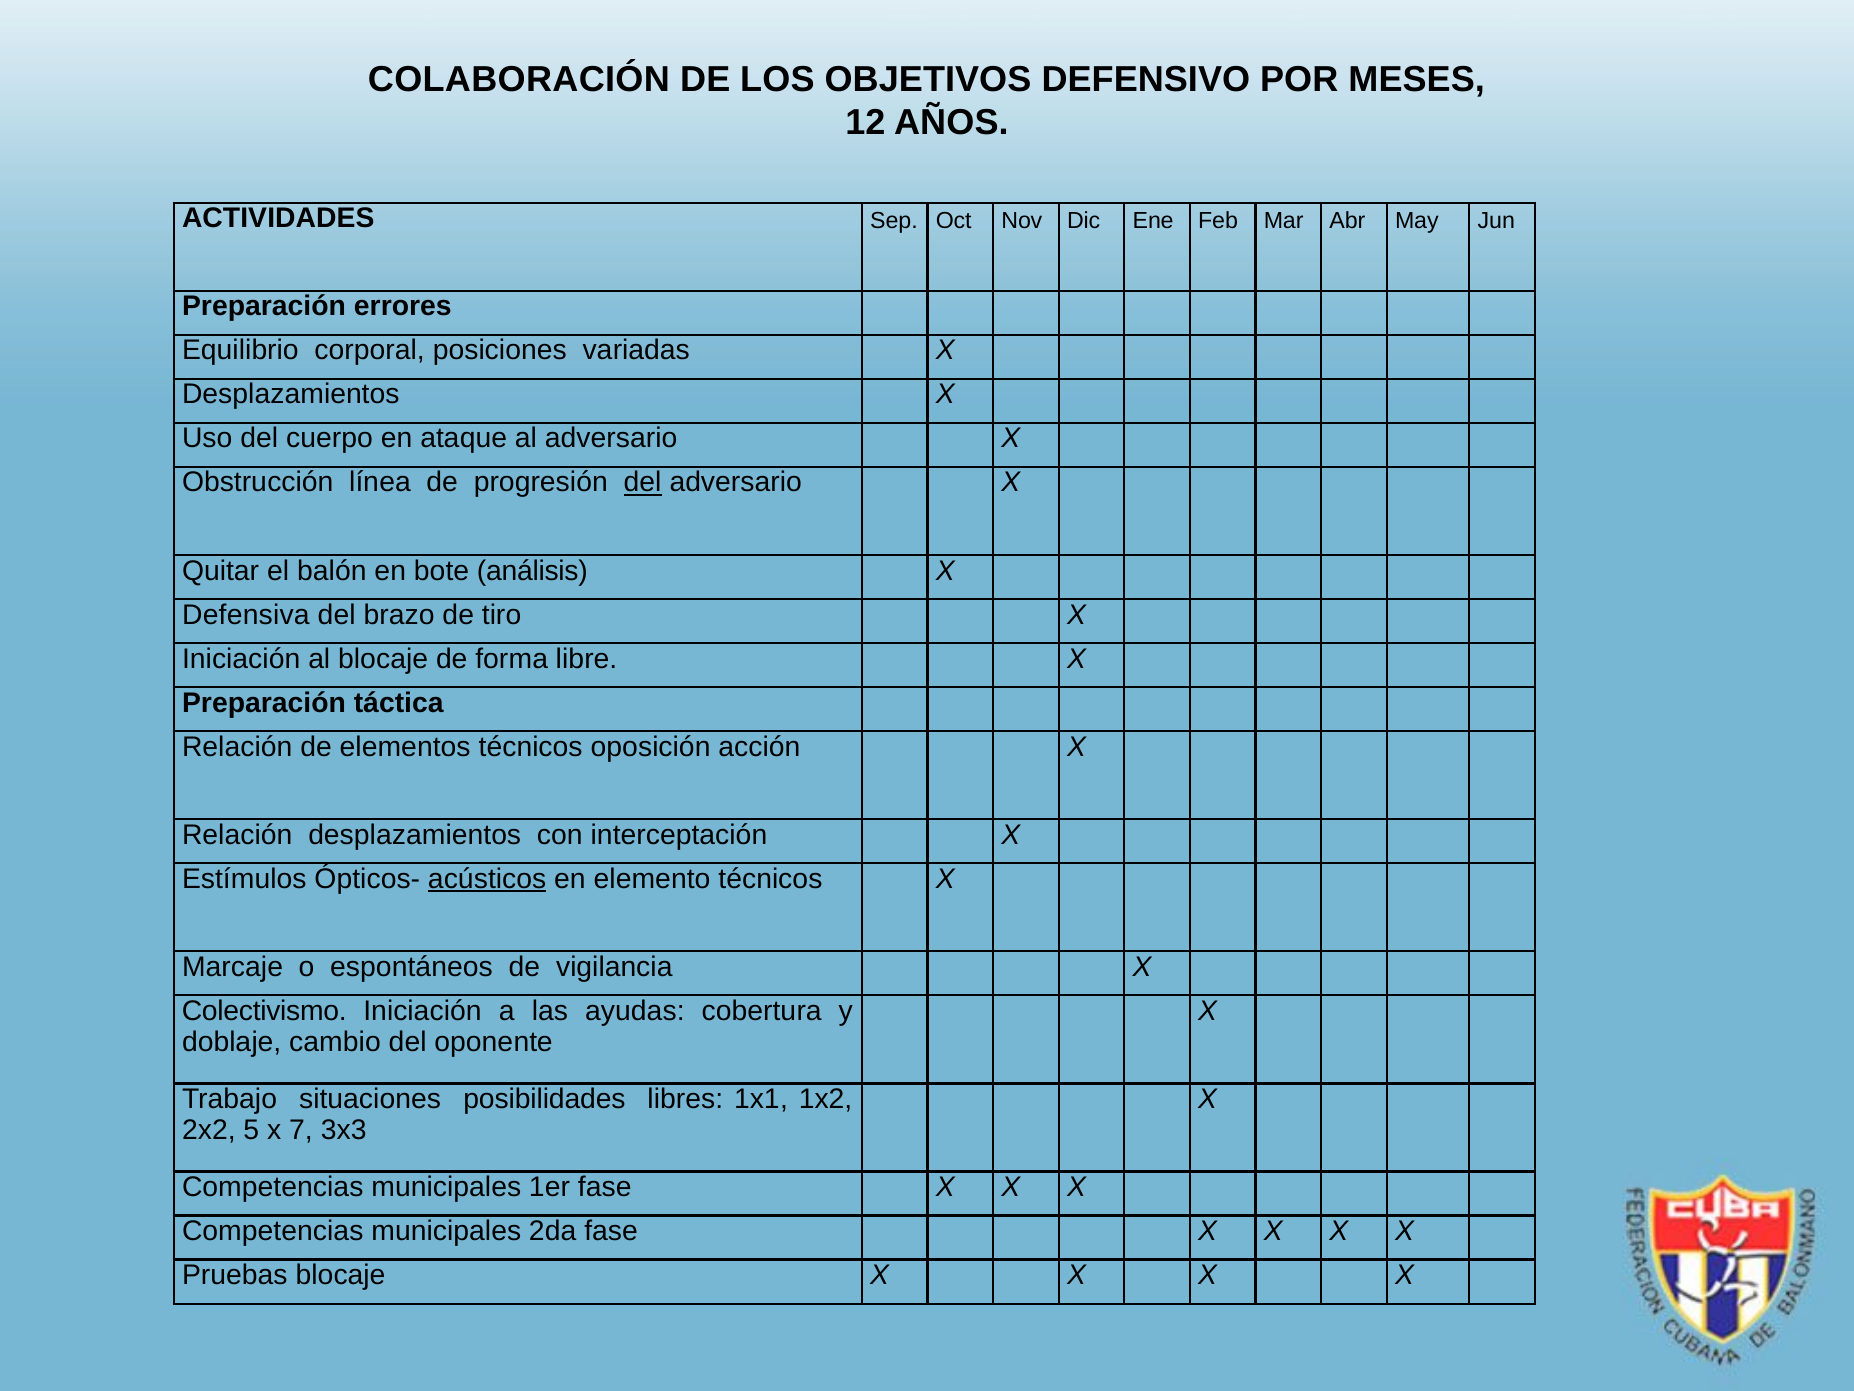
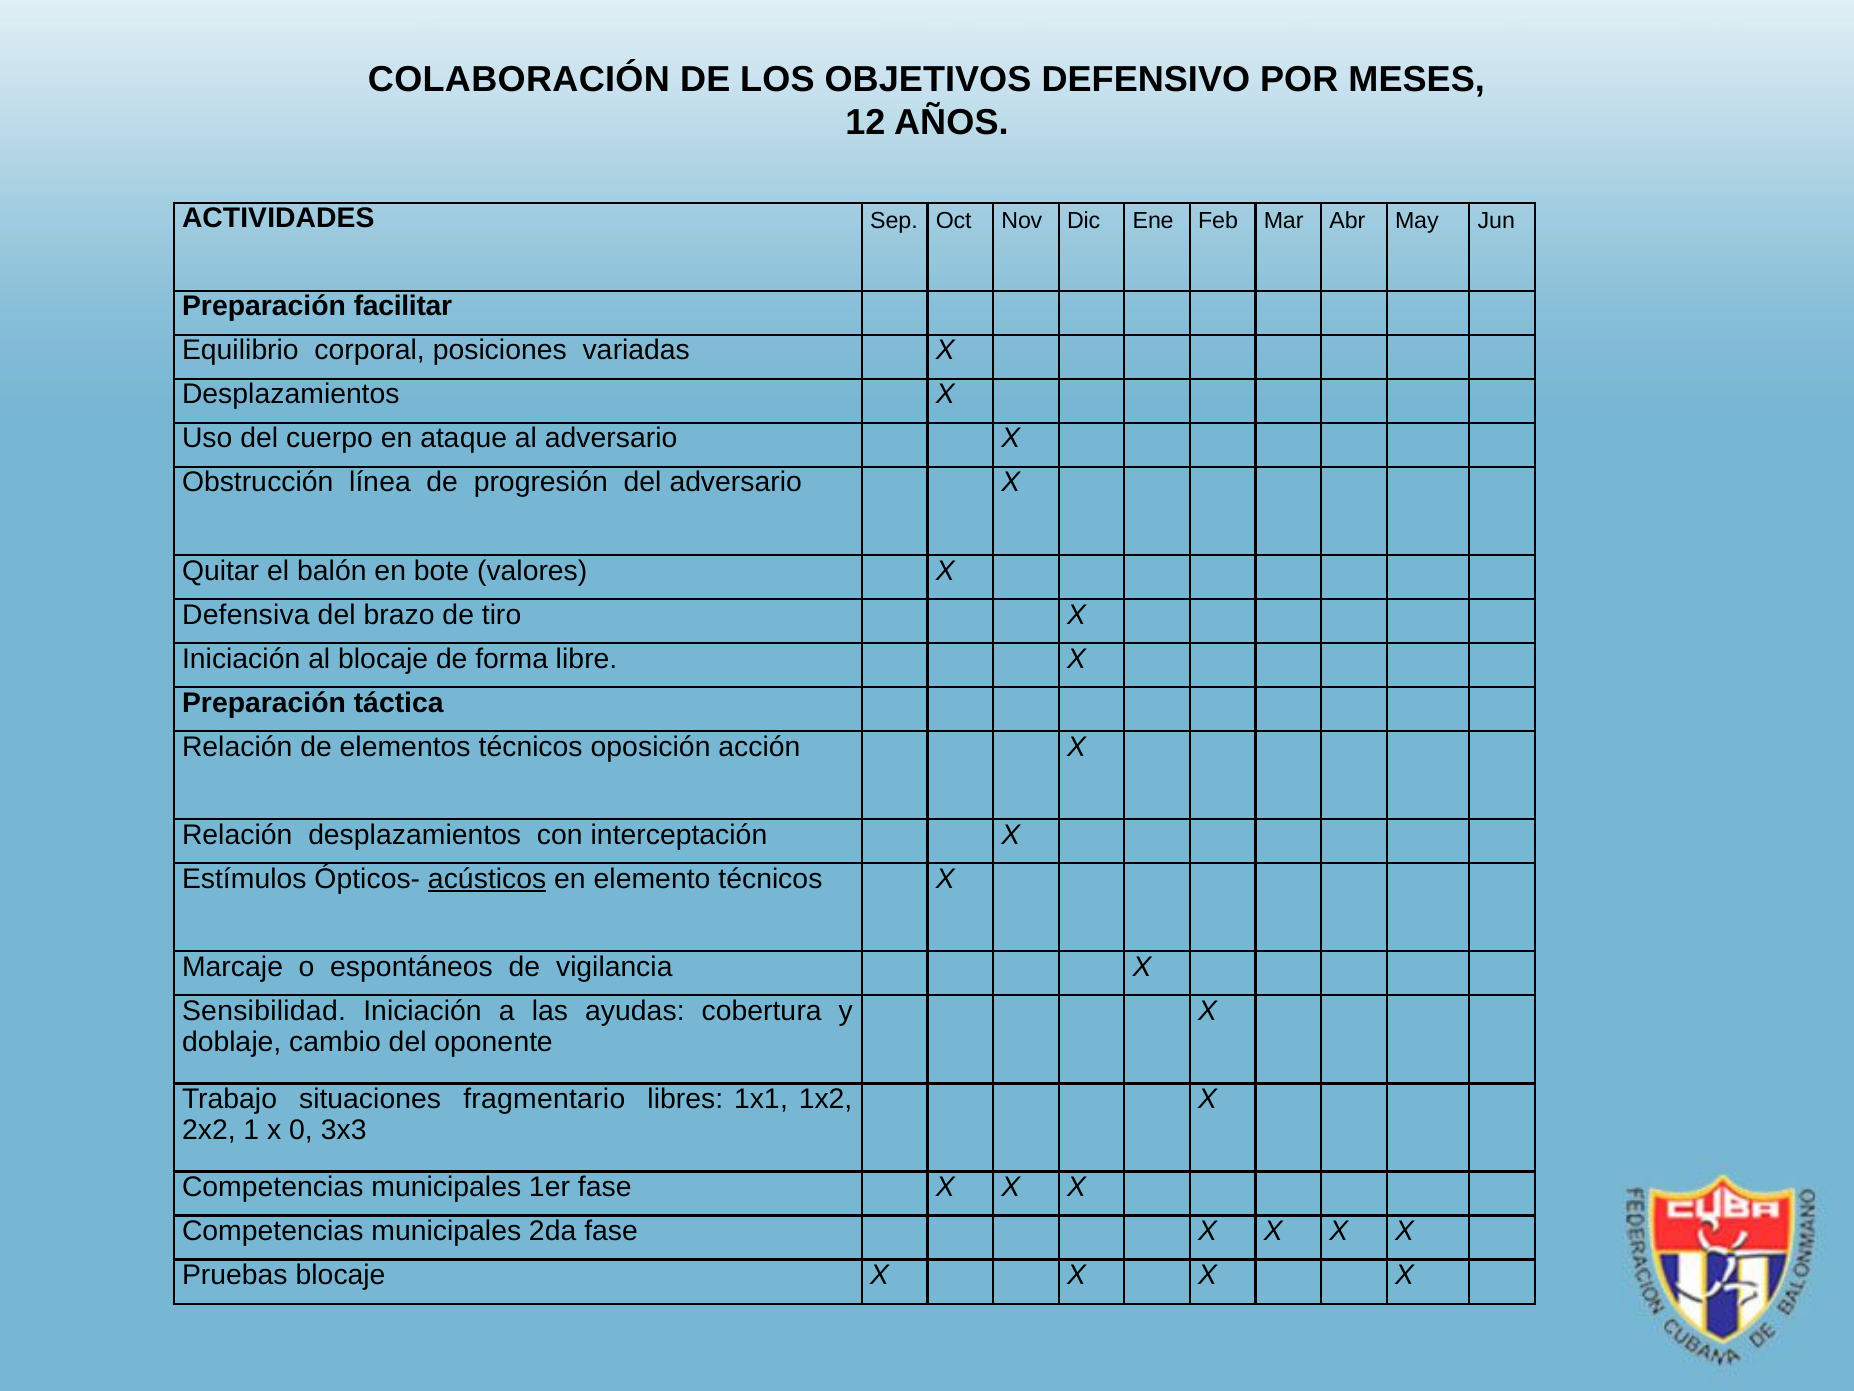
errores: errores -> facilitar
del at (643, 482) underline: present -> none
análisis: análisis -> valores
Colectivismo: Colectivismo -> Sensibilidad
posibilidades: posibilidades -> fragmentario
5: 5 -> 1
7: 7 -> 0
